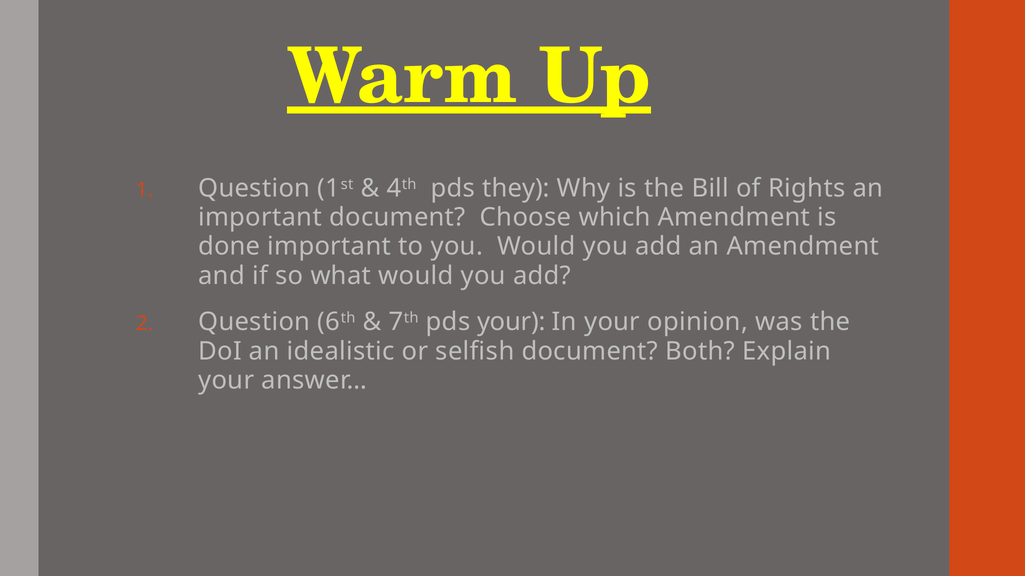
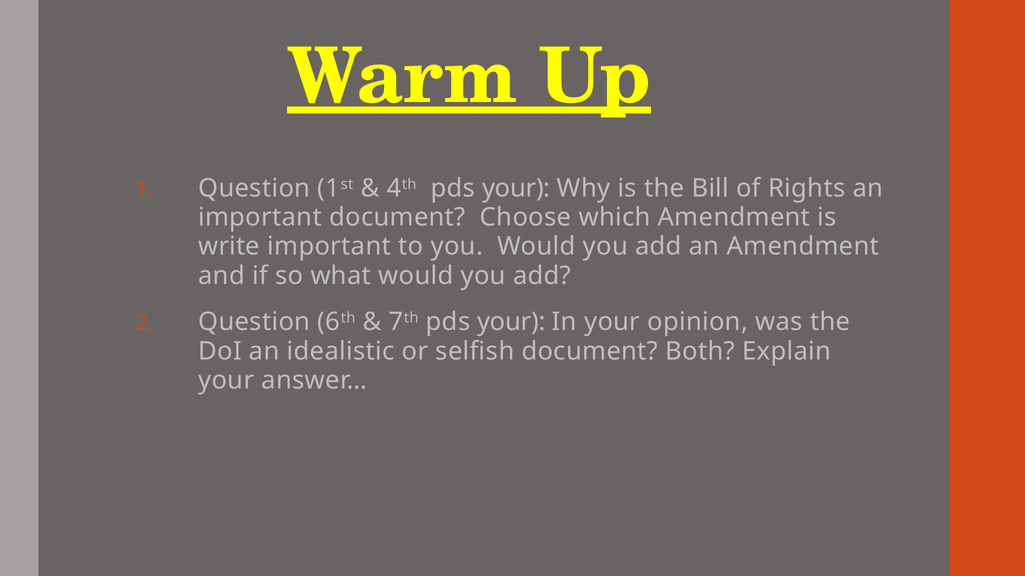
4th pds they: they -> your
done: done -> write
